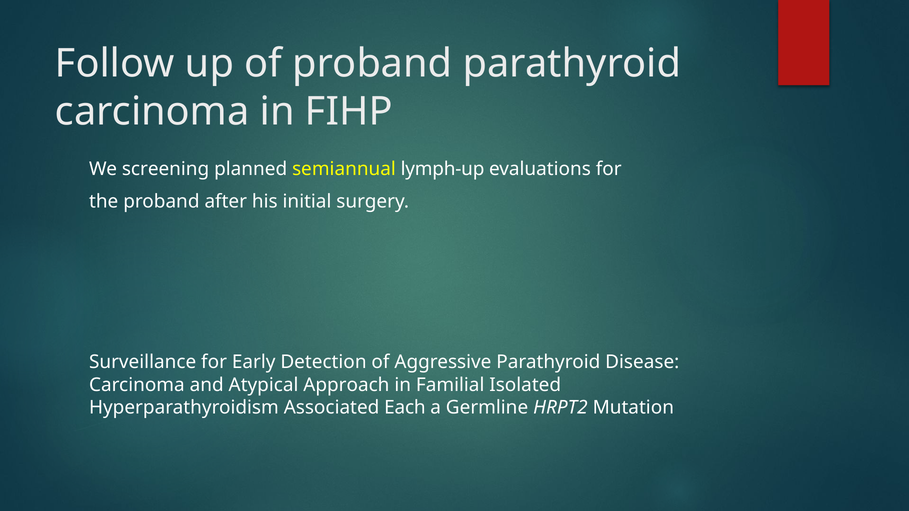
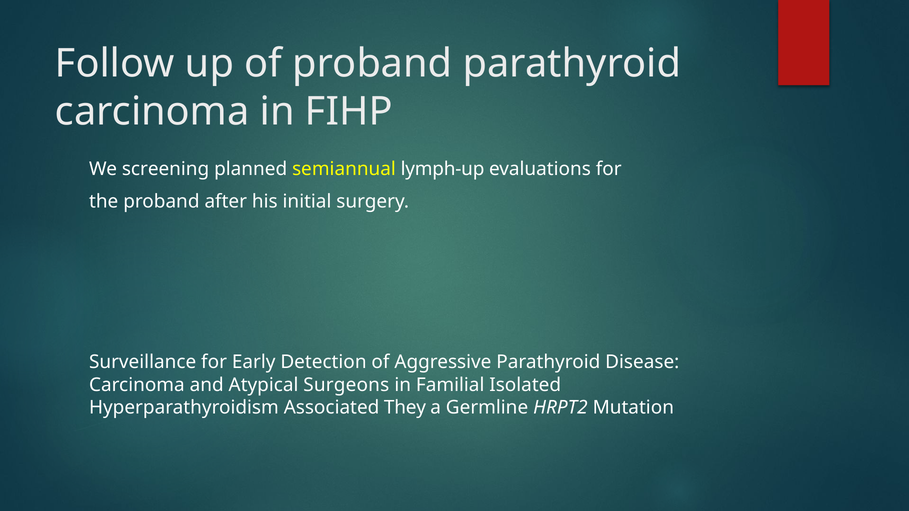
Approach: Approach -> Surgeons
Each: Each -> They
